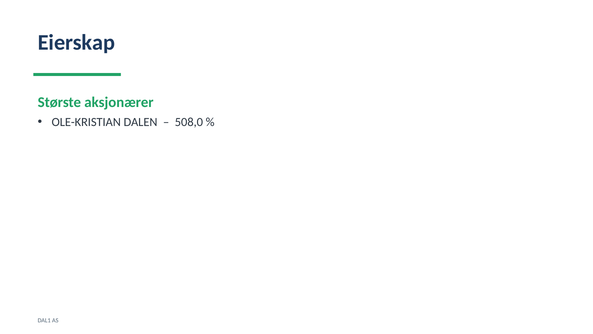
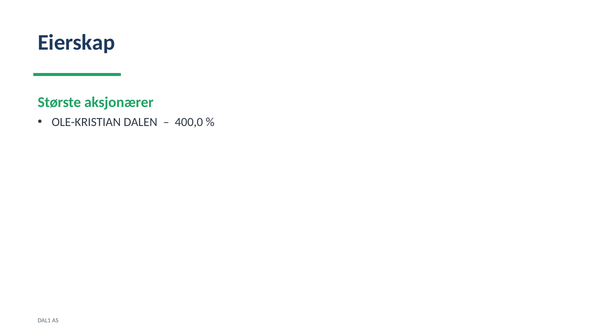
508,0: 508,0 -> 400,0
